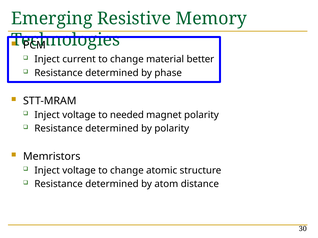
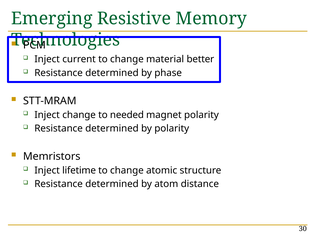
voltage at (79, 115): voltage -> change
voltage at (79, 171): voltage -> lifetime
